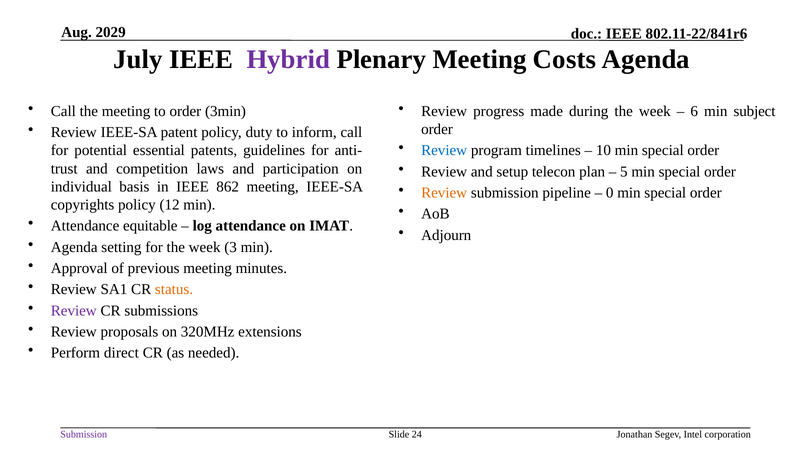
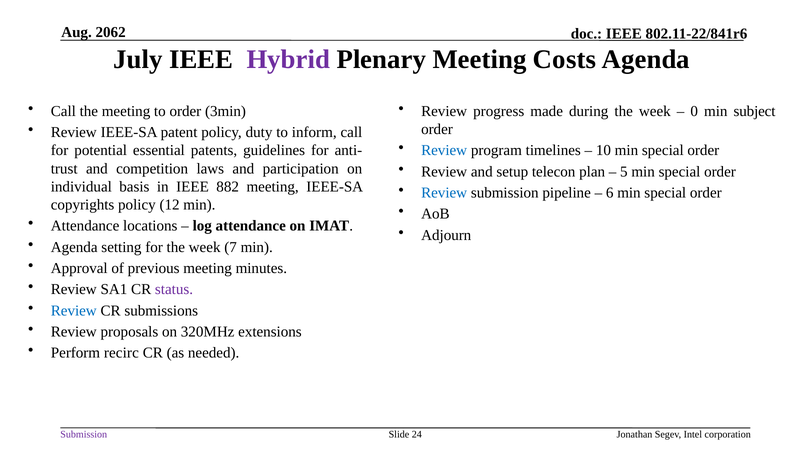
2029: 2029 -> 2062
6: 6 -> 0
862: 862 -> 882
Review at (444, 192) colour: orange -> blue
0: 0 -> 6
equitable: equitable -> locations
3: 3 -> 7
status colour: orange -> purple
Review at (74, 310) colour: purple -> blue
direct: direct -> recirc
